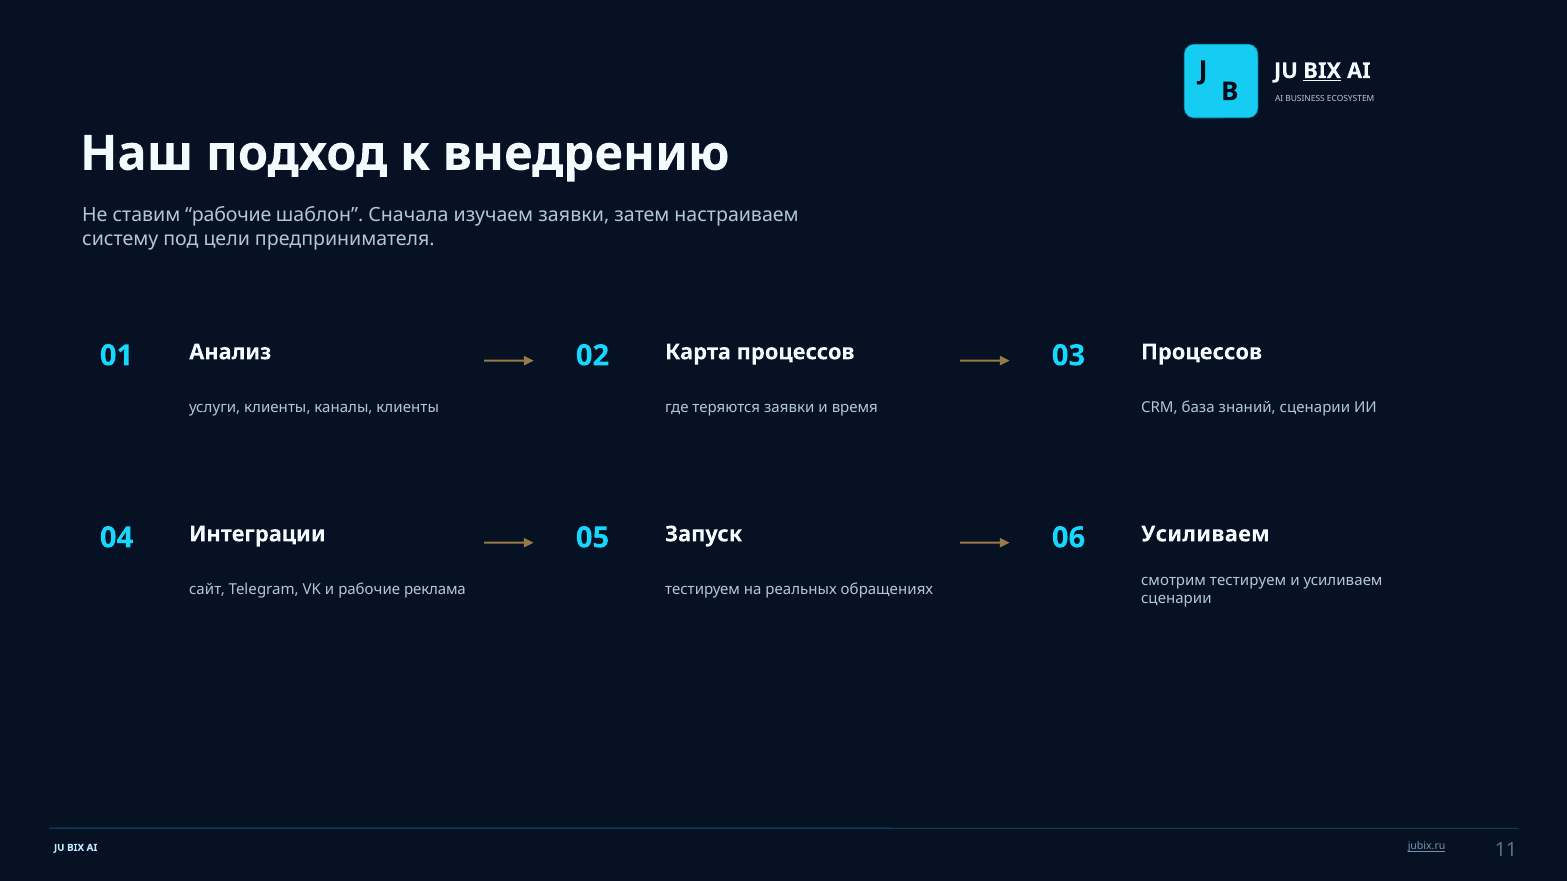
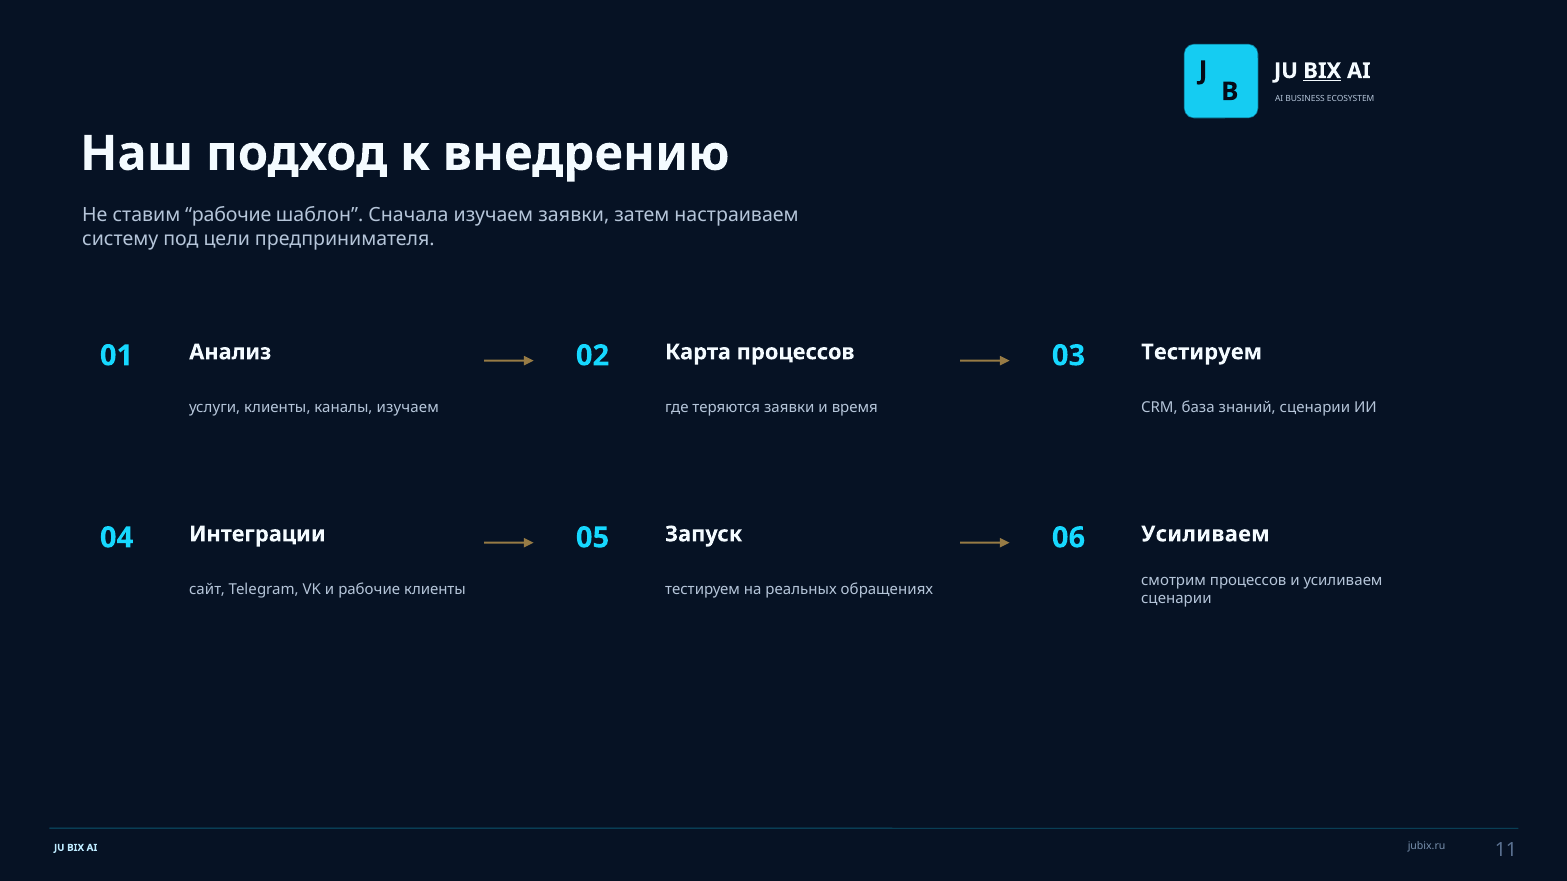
03 Процессов: Процессов -> Тестируем
каналы клиенты: клиенты -> изучаем
смотрим тестируем: тестируем -> процессов
рабочие реклама: реклама -> клиенты
jubix.ru underline: present -> none
